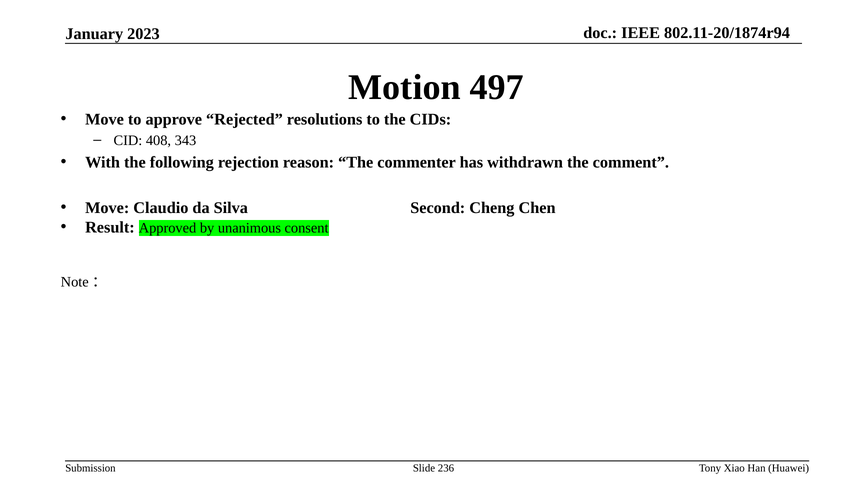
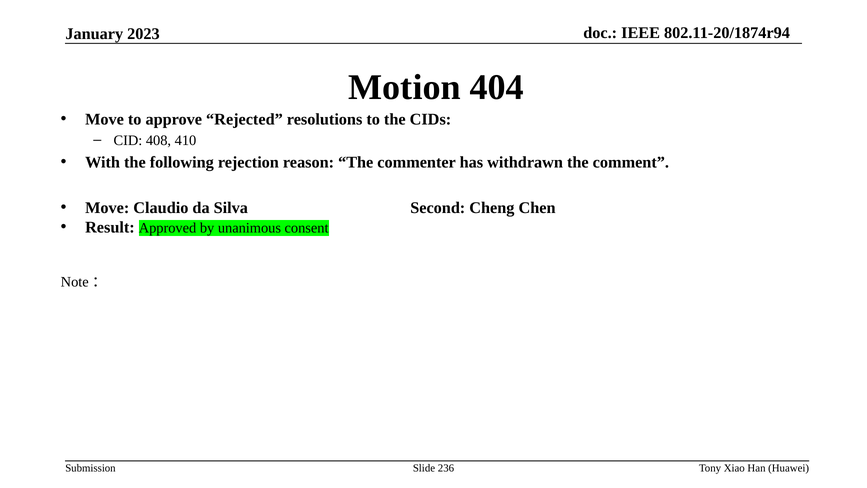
497: 497 -> 404
343: 343 -> 410
